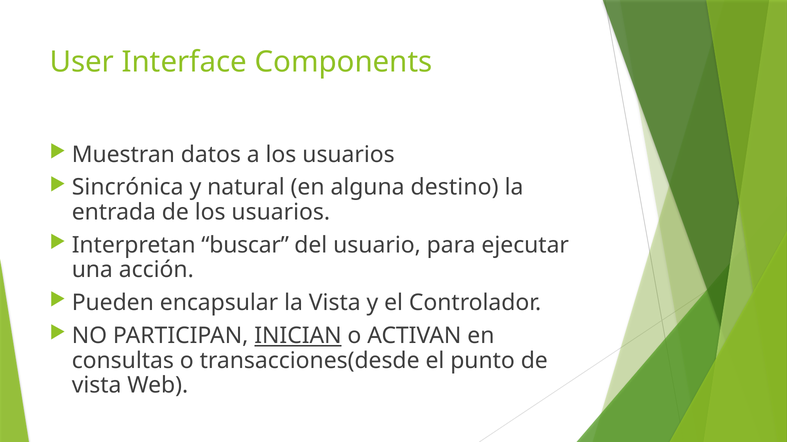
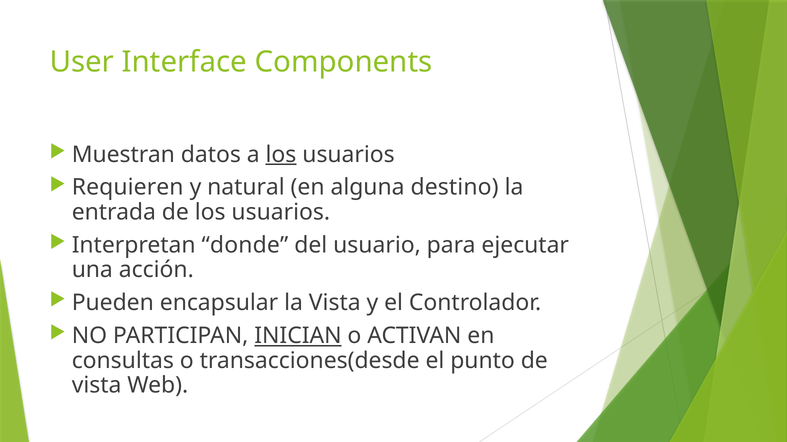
los at (281, 155) underline: none -> present
Sincrónica: Sincrónica -> Requieren
buscar: buscar -> donde
